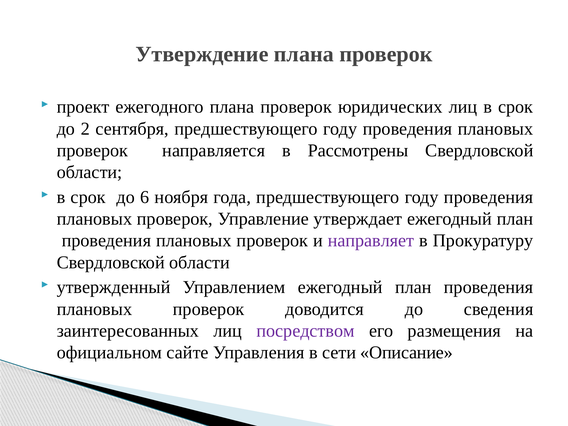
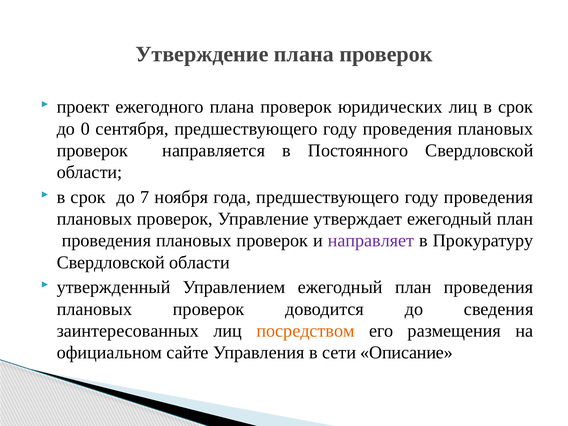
2: 2 -> 0
Рассмотрены: Рассмотрены -> Постоянного
6: 6 -> 7
посредством colour: purple -> orange
